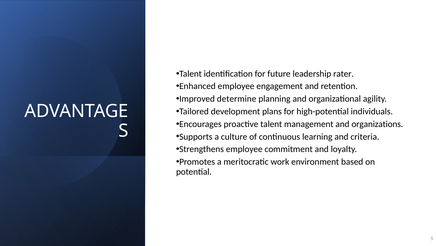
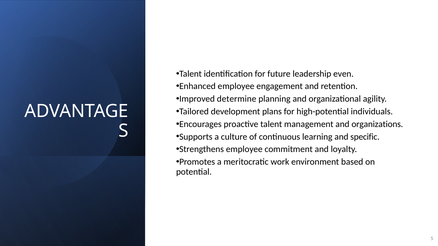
rater: rater -> even
criteria: criteria -> specific
